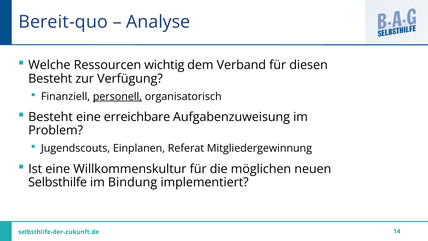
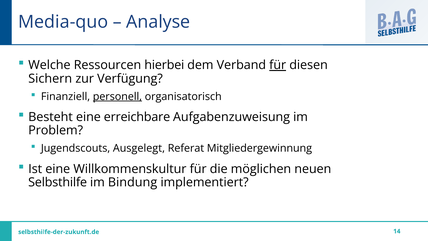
Bereit-quo: Bereit-quo -> Media-quo
wichtig: wichtig -> hierbei
für at (278, 65) underline: none -> present
Besteht at (50, 79): Besteht -> Sichern
Einplanen: Einplanen -> Ausgelegt
